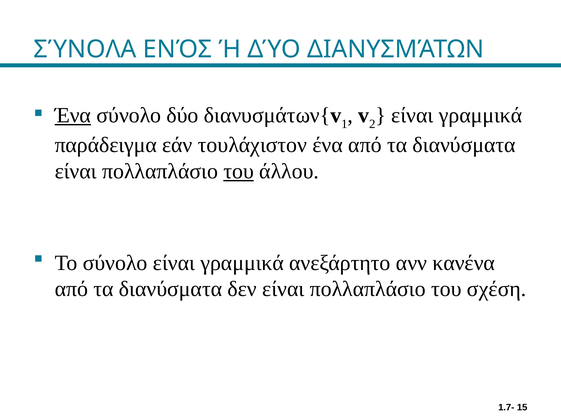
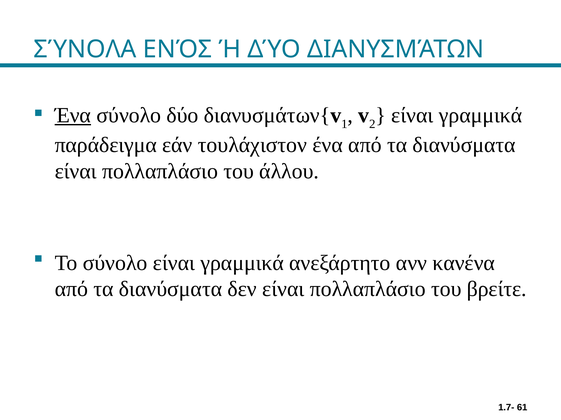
του at (239, 172) underline: present -> none
σχέση: σχέση -> βρείτε
15: 15 -> 61
